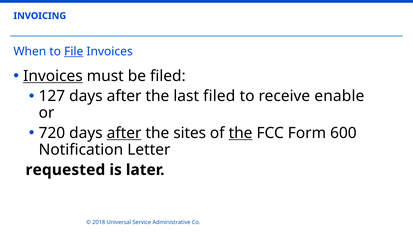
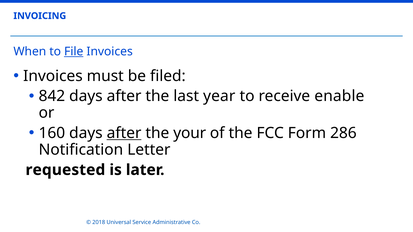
Invoices at (53, 76) underline: present -> none
127: 127 -> 842
last filed: filed -> year
720: 720 -> 160
sites: sites -> your
the at (241, 133) underline: present -> none
600: 600 -> 286
